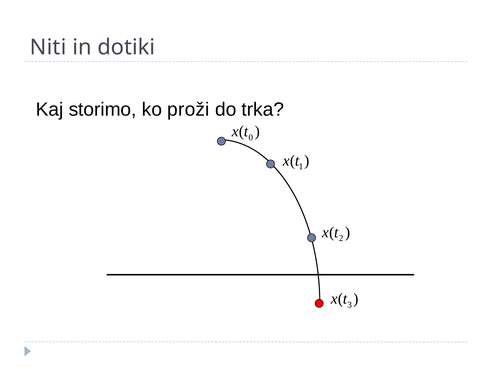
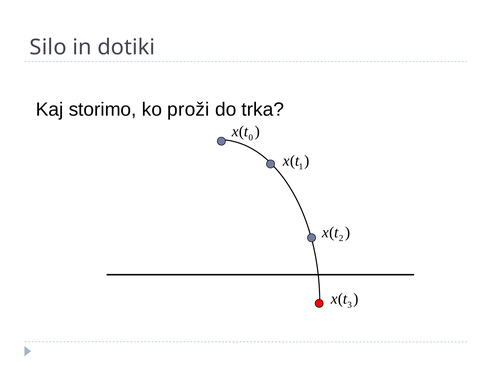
Niti: Niti -> Silo
